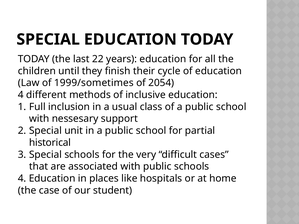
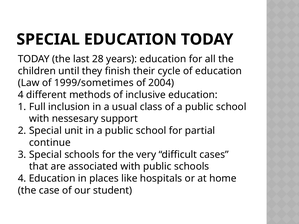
22: 22 -> 28
2054: 2054 -> 2004
historical: historical -> continue
